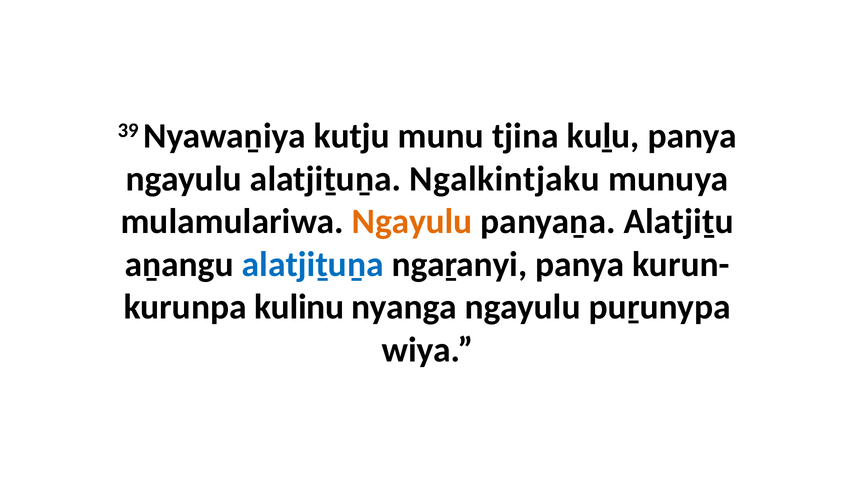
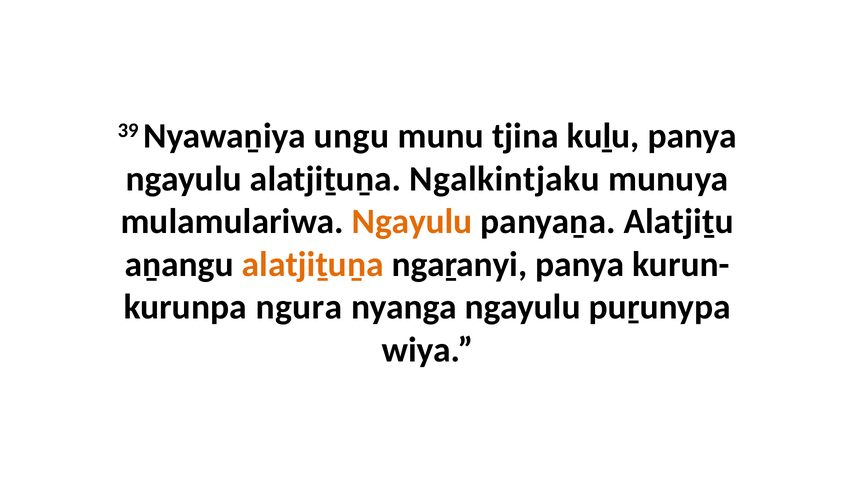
kutju: kutju -> ungu
alatjiṯuṉa at (313, 264) colour: blue -> orange
kulinu: kulinu -> ngura
